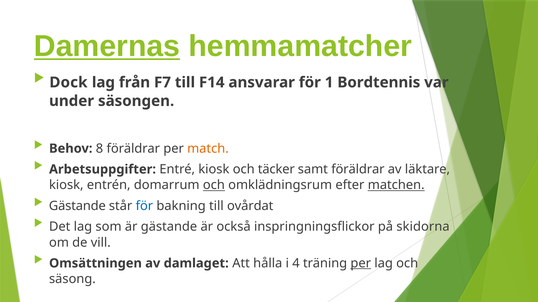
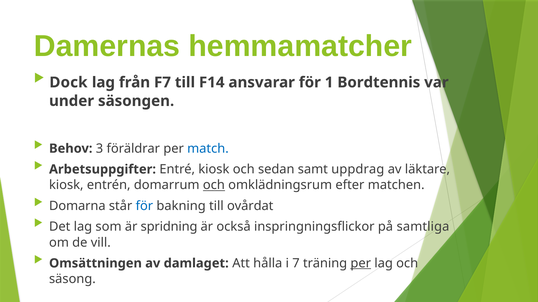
Damernas underline: present -> none
8: 8 -> 3
match colour: orange -> blue
täcker: täcker -> sedan
samt föräldrar: föräldrar -> uppdrag
matchen underline: present -> none
Gästande at (77, 206): Gästande -> Domarna
är gästande: gästande -> spridning
skidorna: skidorna -> samtliga
4: 4 -> 7
